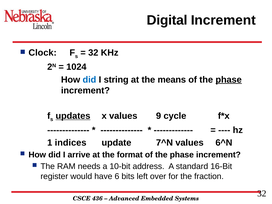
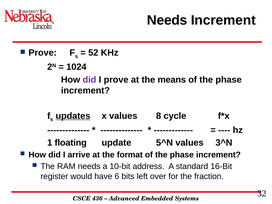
Digital at (167, 20): Digital -> Needs
Clock at (43, 53): Clock -> Prove
32 at (93, 53): 32 -> 52
did at (89, 80) colour: blue -> purple
I string: string -> prove
phase at (229, 80) underline: present -> none
9: 9 -> 8
indices: indices -> floating
7^N: 7^N -> 5^N
6^N: 6^N -> 3^N
